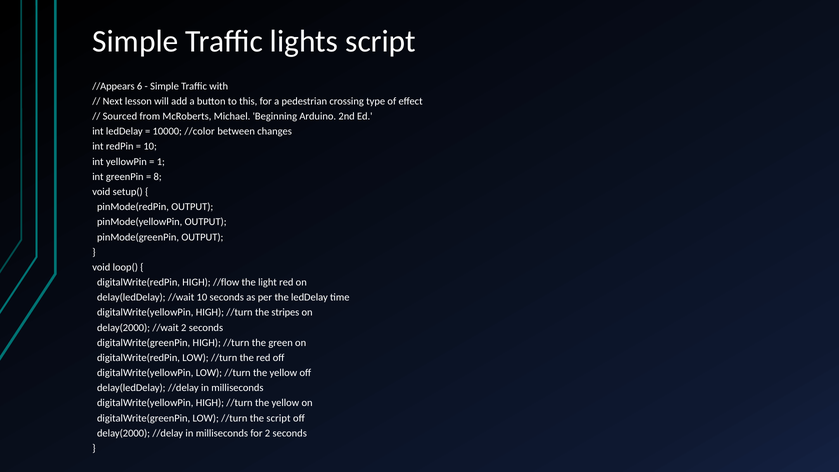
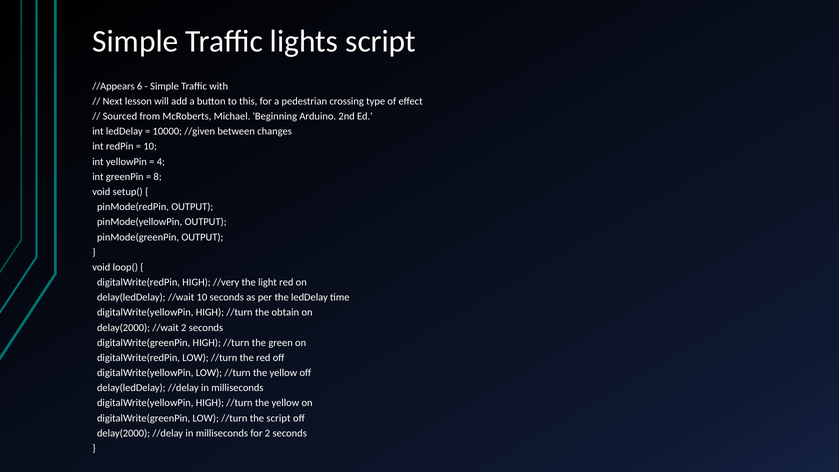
//color: //color -> //given
1: 1 -> 4
//flow: //flow -> //very
stripes: stripes -> obtain
